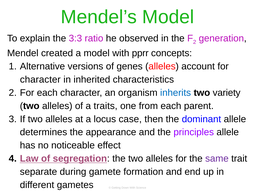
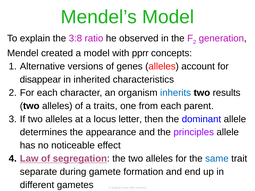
3:3: 3:3 -> 3:8
character at (40, 80): character -> disappear
variety: variety -> results
case: case -> letter
same colour: purple -> blue
